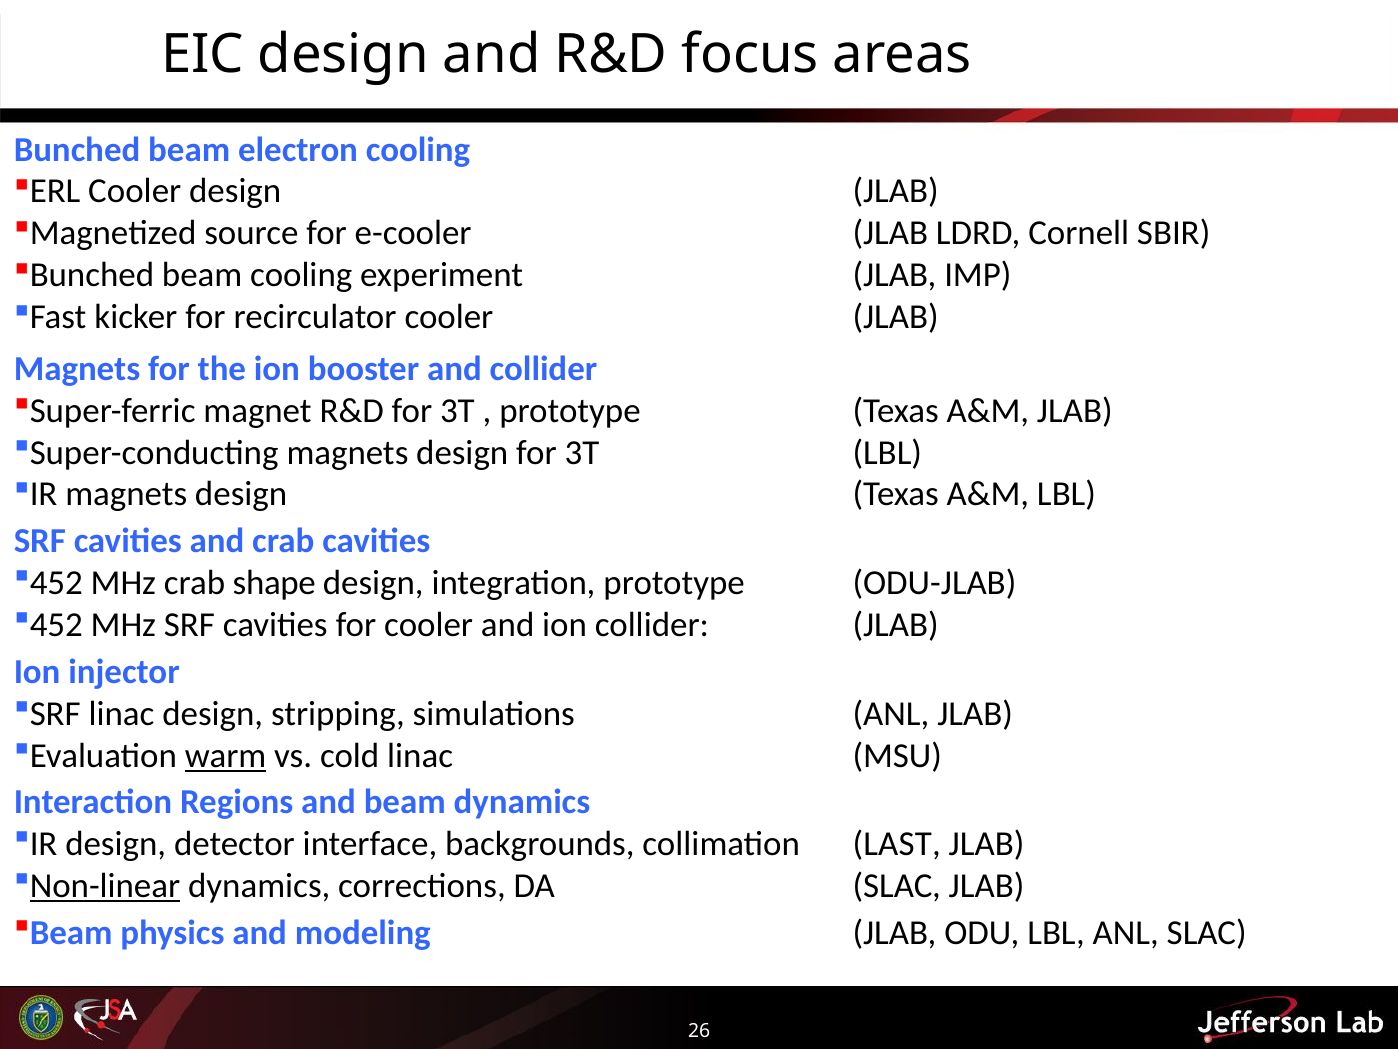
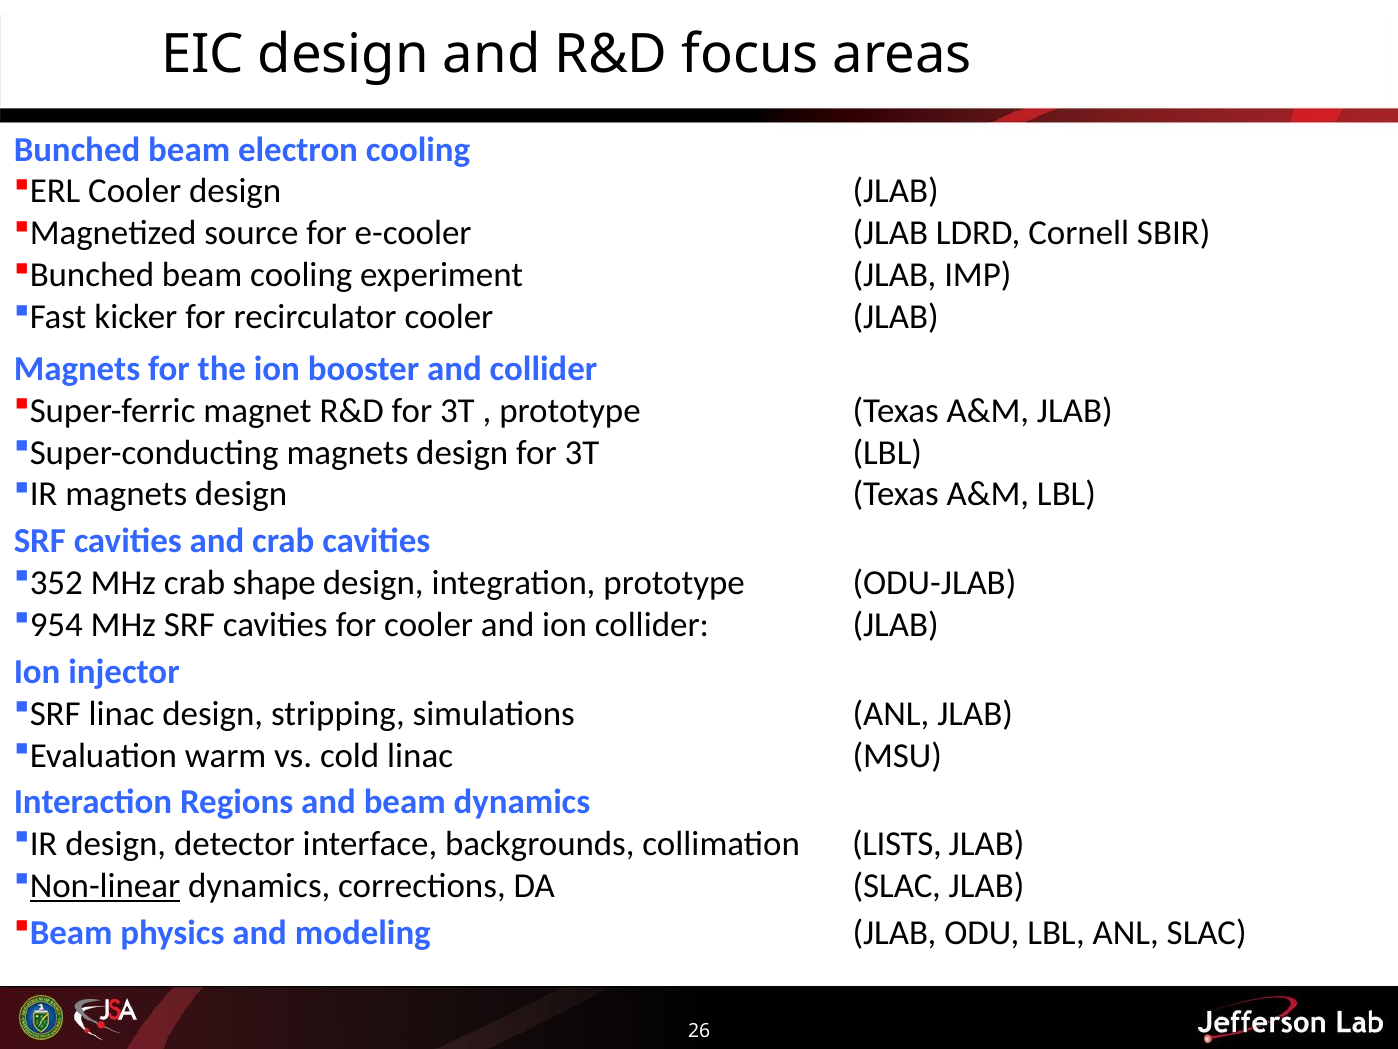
452 at (56, 583): 452 -> 352
452 at (56, 625): 452 -> 954
warm underline: present -> none
LAST: LAST -> LISTS
